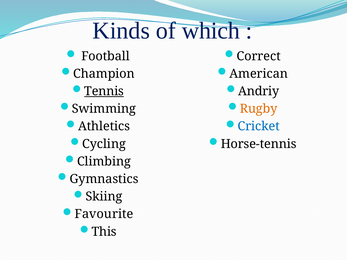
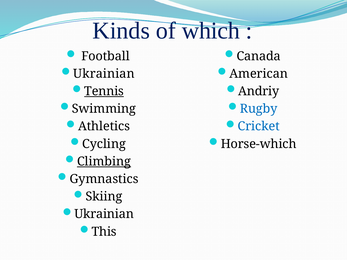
Correct: Correct -> Canada
Champion at (104, 74): Champion -> Ukrainian
Rugby colour: orange -> blue
Horse-tennis: Horse-tennis -> Horse-which
Climbing underline: none -> present
Favourite at (104, 214): Favourite -> Ukrainian
